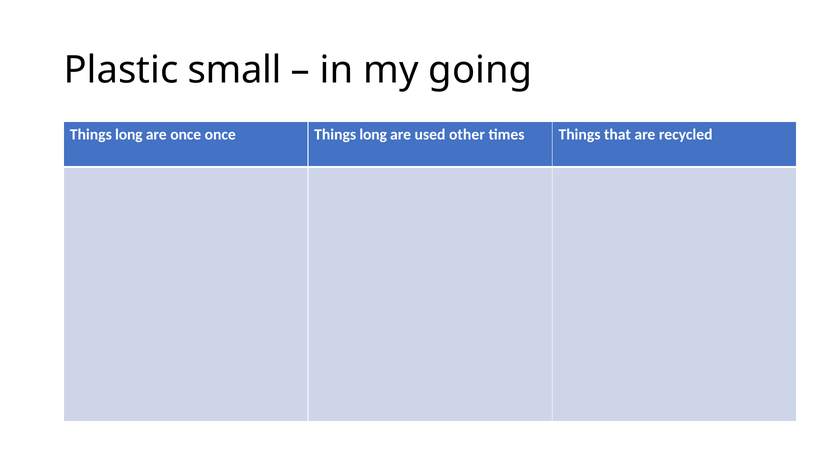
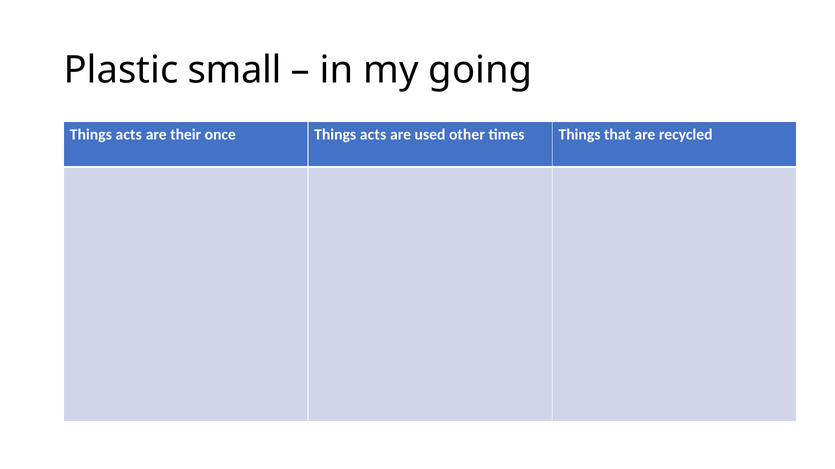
long at (129, 135): long -> acts
are once: once -> their
once Things long: long -> acts
